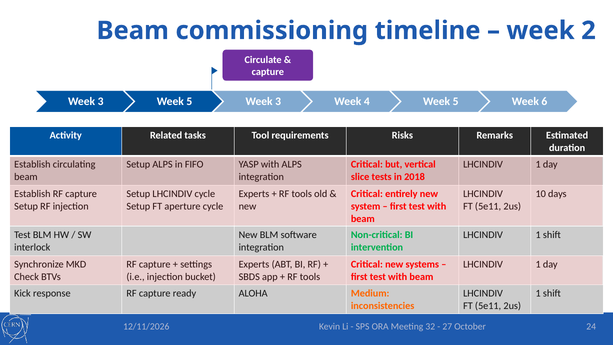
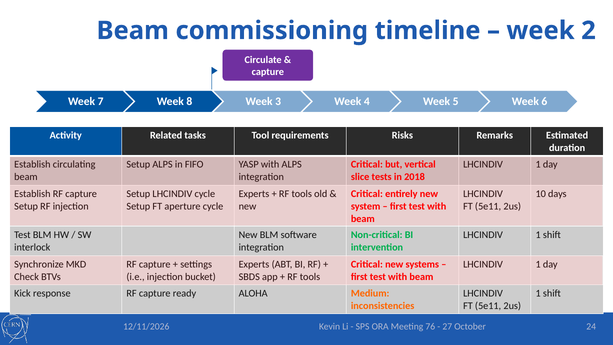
3 at (101, 101): 3 -> 7
5 at (189, 101): 5 -> 8
32: 32 -> 76
